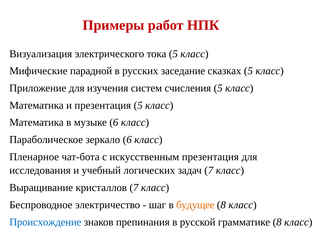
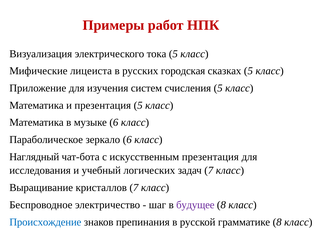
парадной: парадной -> лицеиста
заседание: заседание -> городская
Пленарное: Пленарное -> Наглядный
будущее colour: orange -> purple
